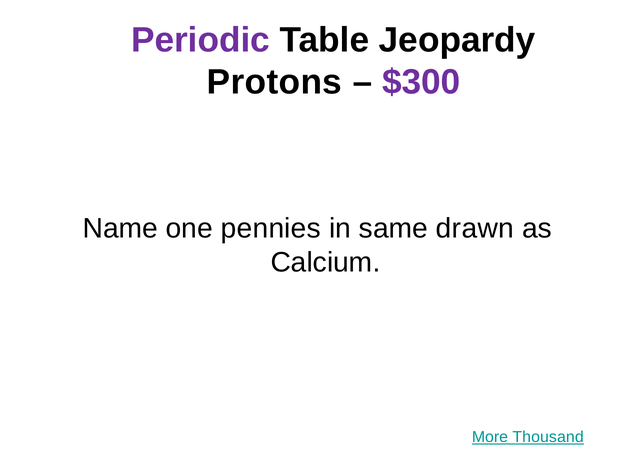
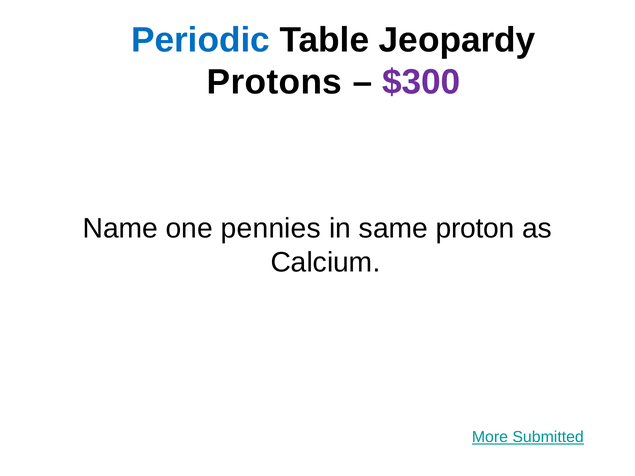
Periodic colour: purple -> blue
drawn: drawn -> proton
Thousand: Thousand -> Submitted
